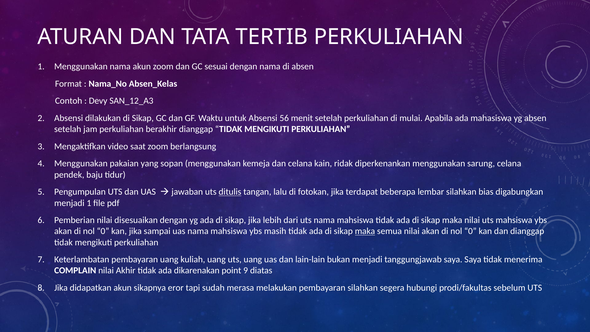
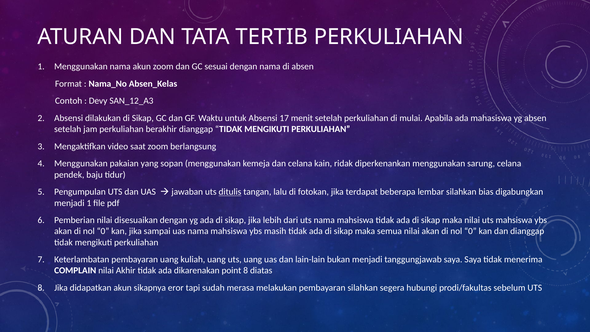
56: 56 -> 17
maka at (365, 231) underline: present -> none
point 9: 9 -> 8
